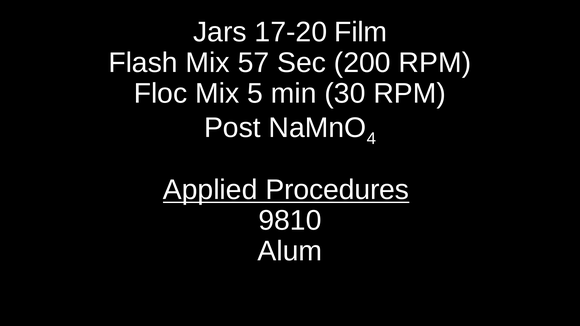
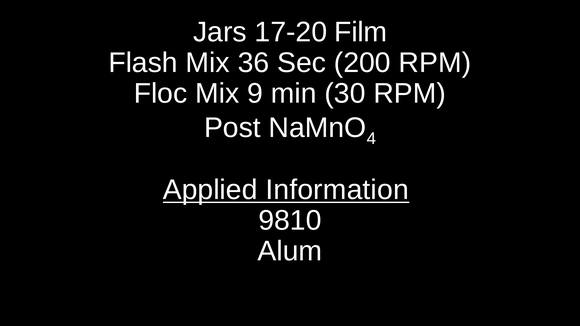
57: 57 -> 36
5: 5 -> 9
Procedures: Procedures -> Information
